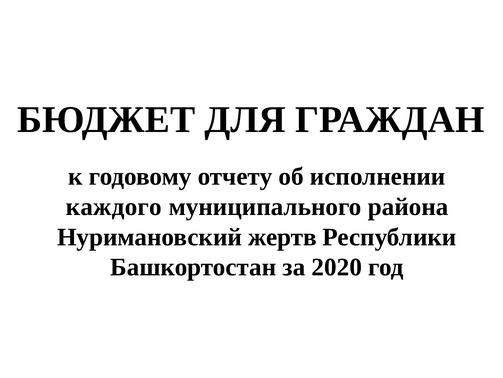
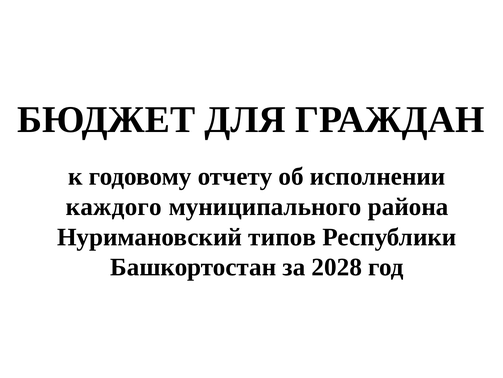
жертв: жертв -> типов
2020: 2020 -> 2028
